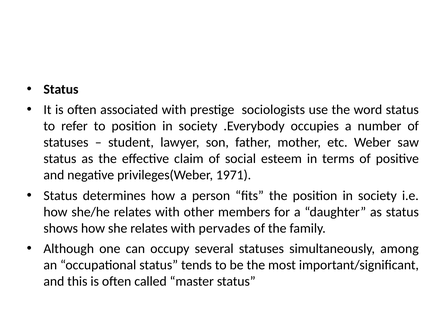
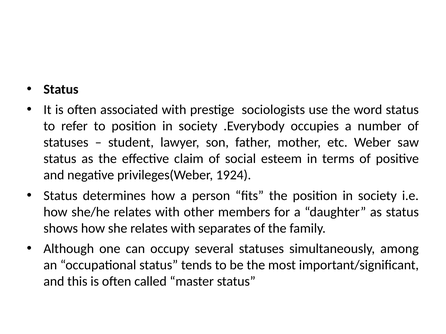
1971: 1971 -> 1924
pervades: pervades -> separates
